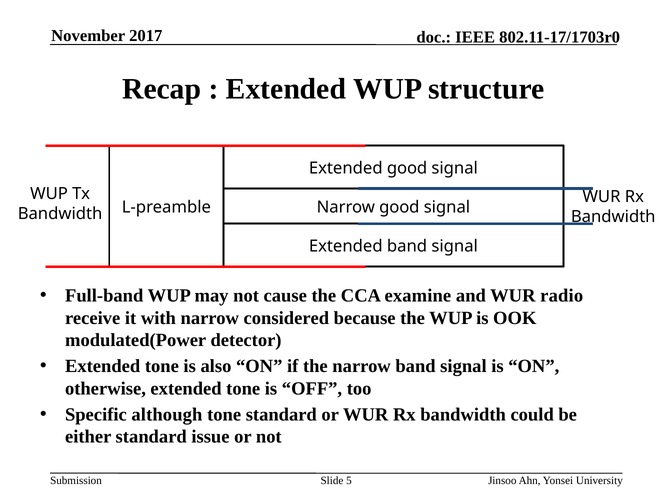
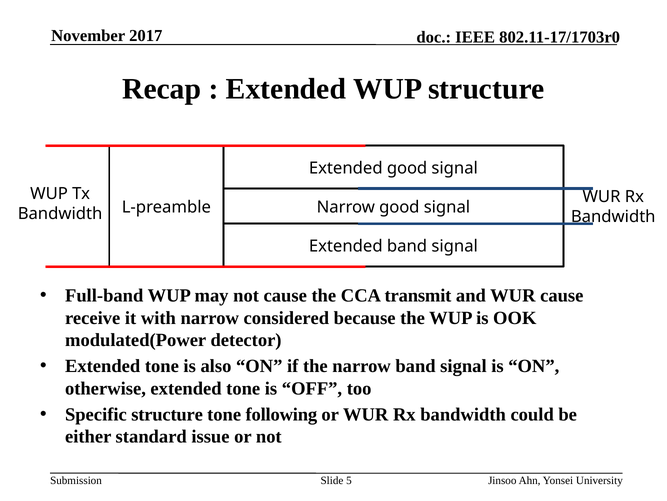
examine: examine -> transmit
WUR radio: radio -> cause
Specific although: although -> structure
tone standard: standard -> following
